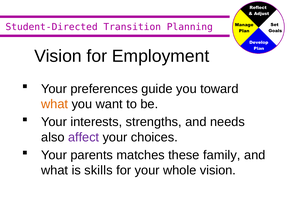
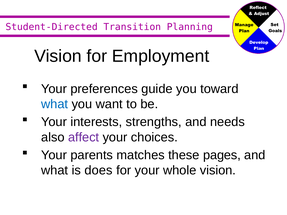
what at (55, 104) colour: orange -> blue
family: family -> pages
skills: skills -> does
